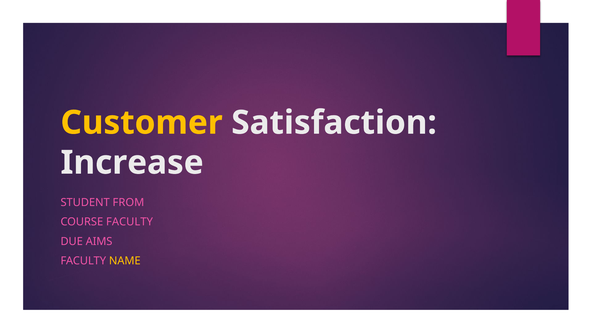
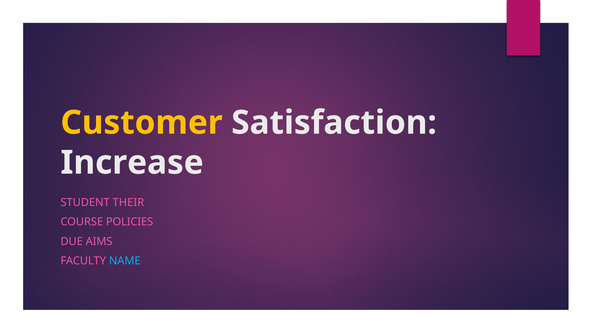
FROM: FROM -> THEIR
COURSE FACULTY: FACULTY -> POLICIES
NAME colour: yellow -> light blue
